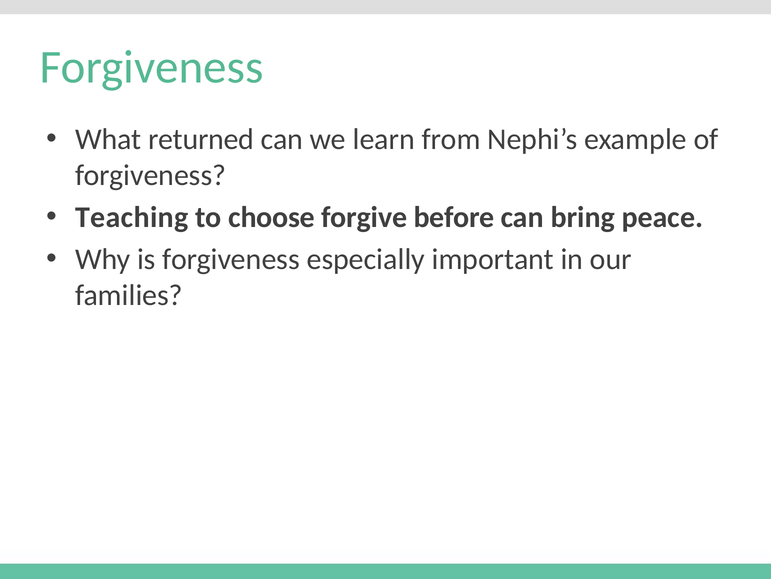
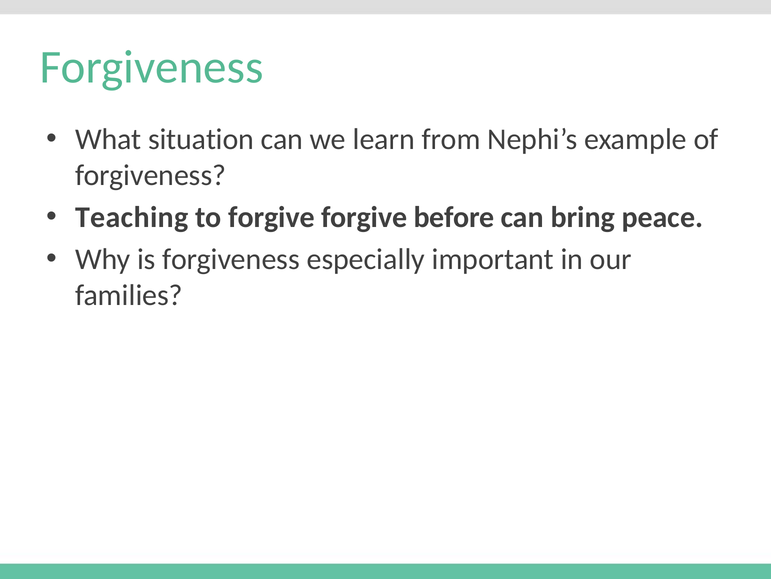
returned: returned -> situation
to choose: choose -> forgive
